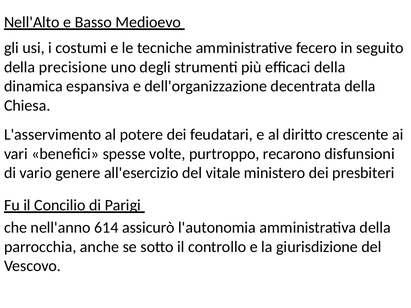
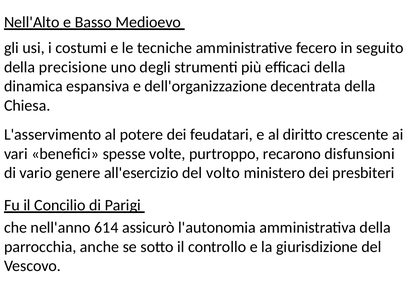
vitale: vitale -> volto
